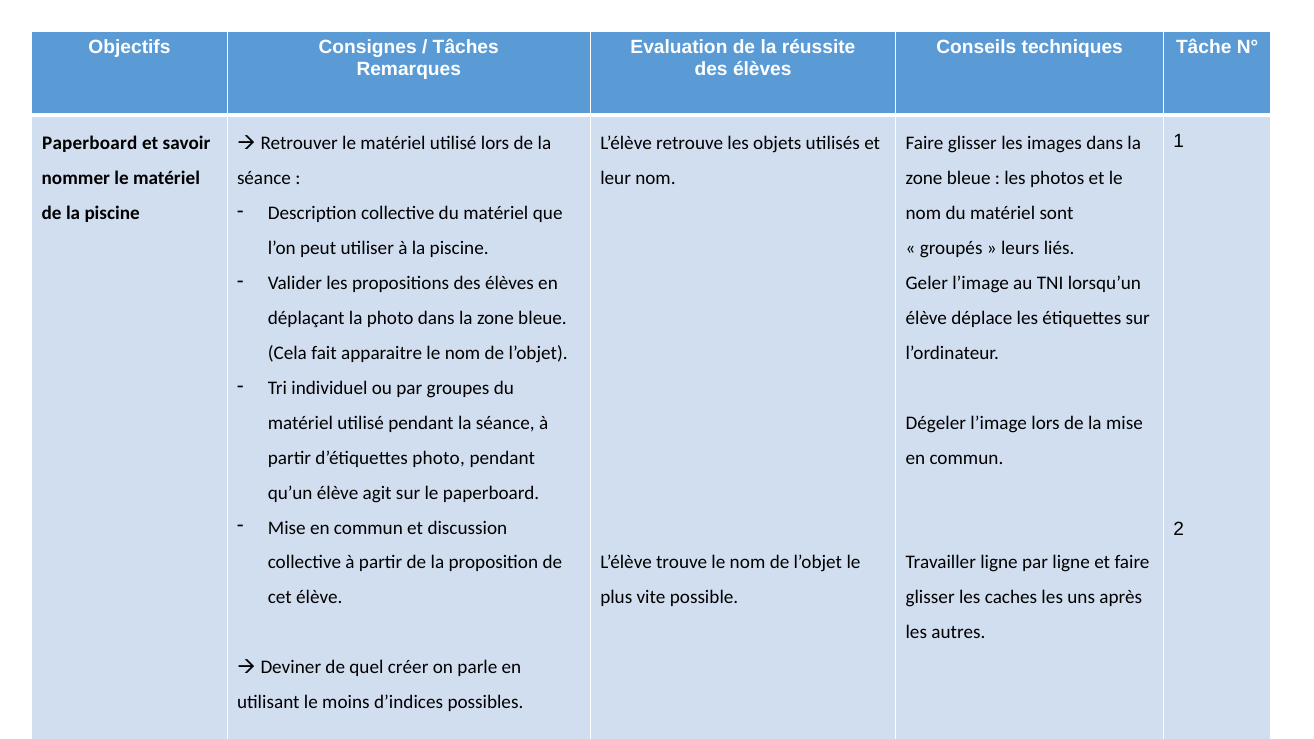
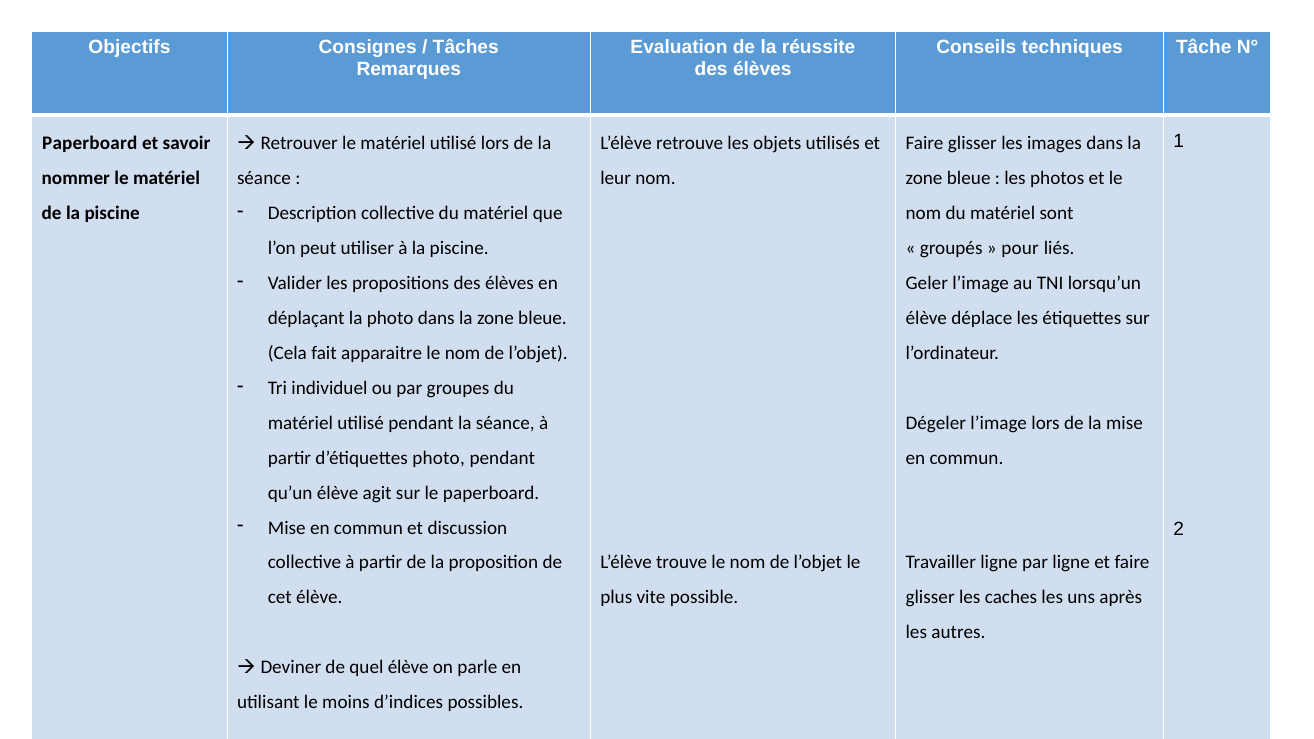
leurs: leurs -> pour
quel créer: créer -> élève
